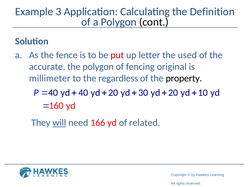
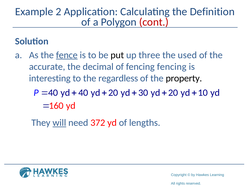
3: 3 -> 2
cont colour: black -> red
fence underline: none -> present
put colour: red -> black
letter: letter -> three
the polygon: polygon -> decimal
fencing original: original -> fencing
millimeter: millimeter -> interesting
166: 166 -> 372
related: related -> lengths
